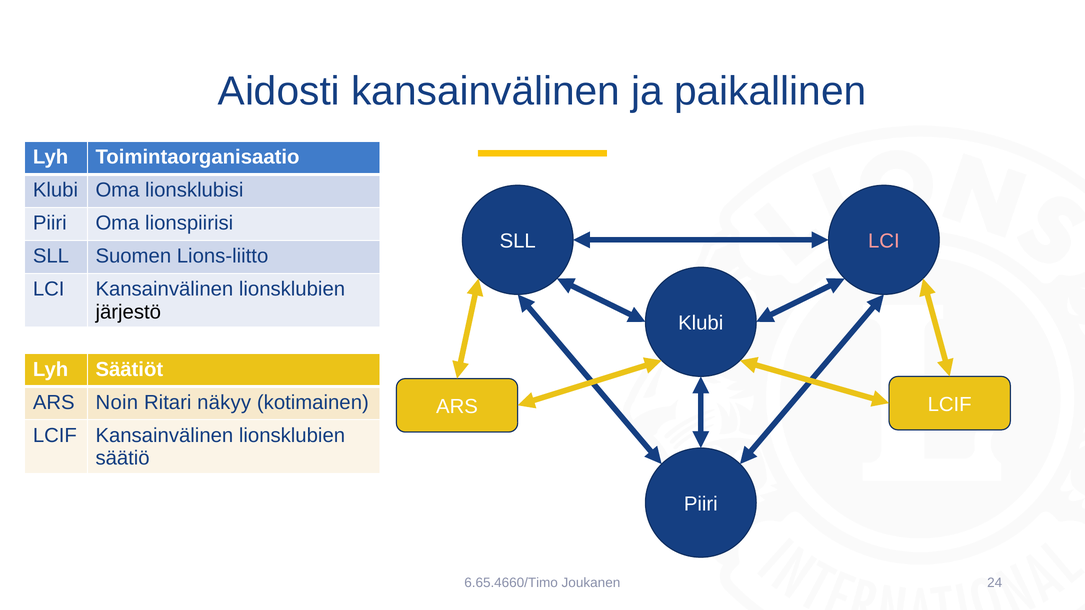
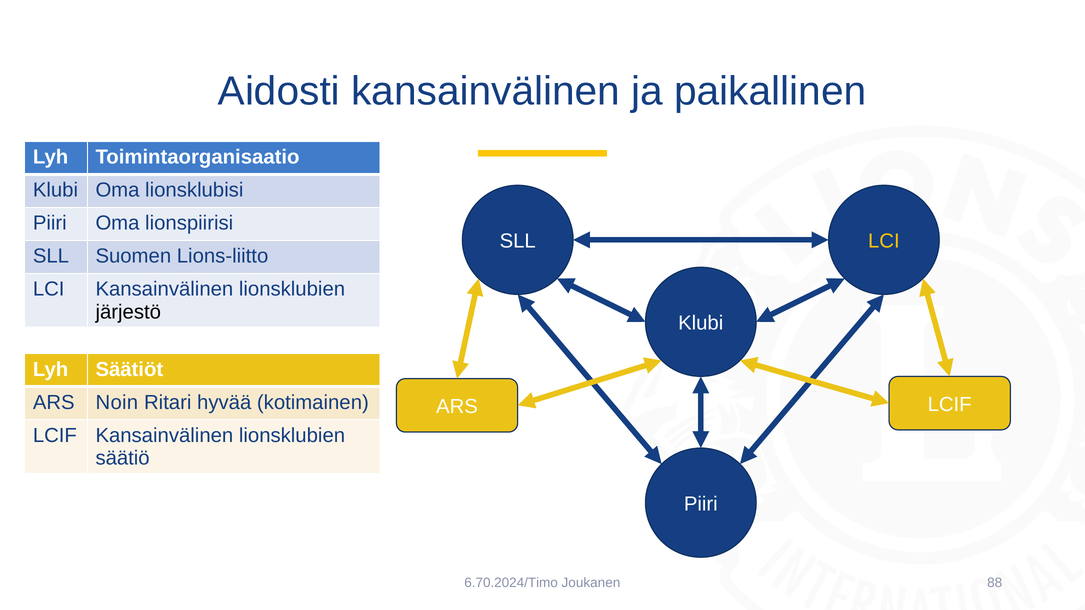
LCI at (884, 241) colour: pink -> yellow
näkyy: näkyy -> hyvää
6.65.4660/Timo: 6.65.4660/Timo -> 6.70.2024/Timo
24: 24 -> 88
